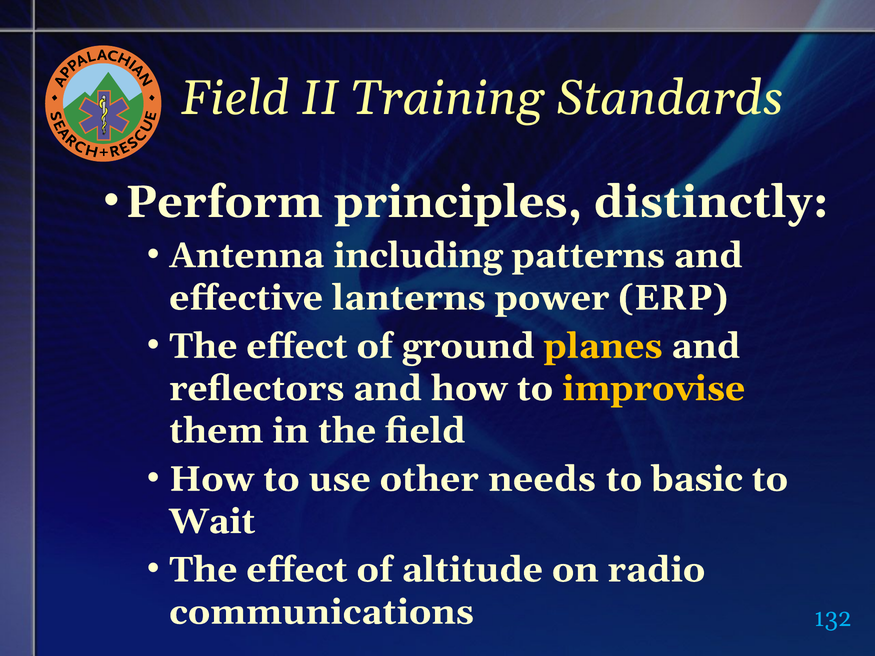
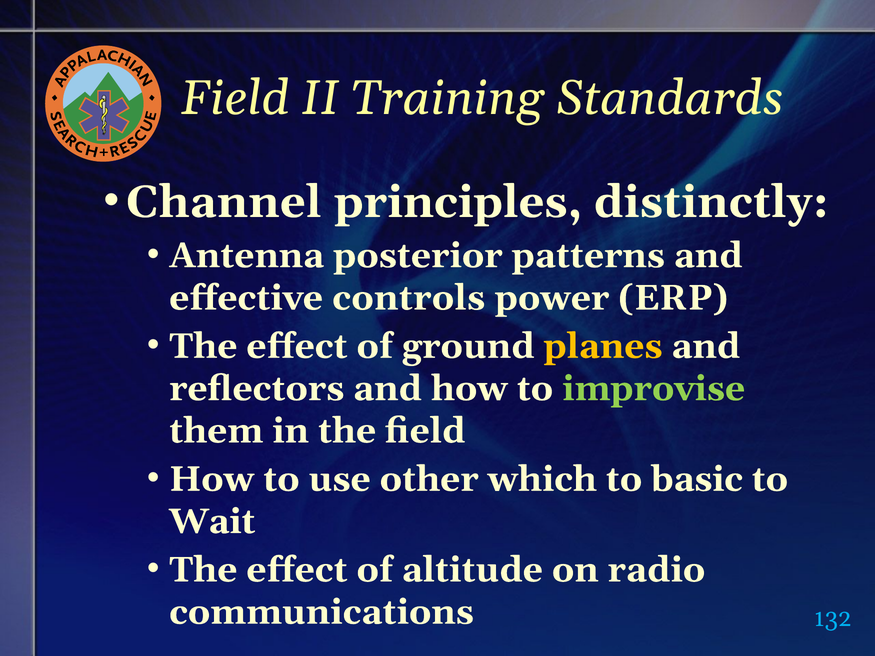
Perform: Perform -> Channel
including: including -> posterior
lanterns: lanterns -> controls
improvise colour: yellow -> light green
needs: needs -> which
